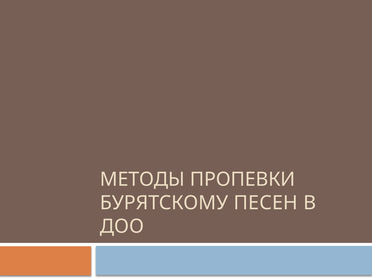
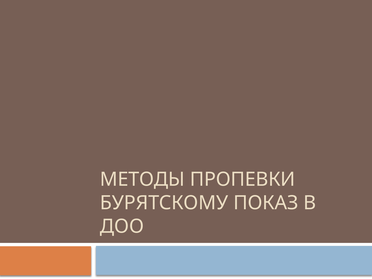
ПЕСЕН: ПЕСЕН -> ПОКАЗ
